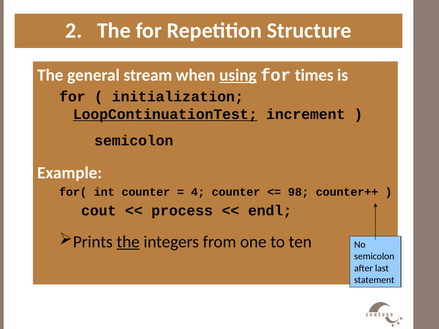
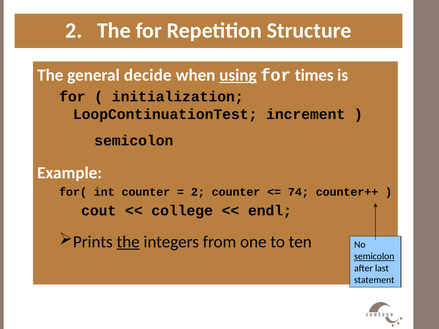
stream: stream -> decide
LoopContinuationTest underline: present -> none
4 at (198, 192): 4 -> 2
98: 98 -> 74
process: process -> college
semicolon at (374, 257) underline: none -> present
